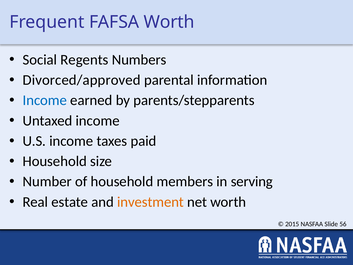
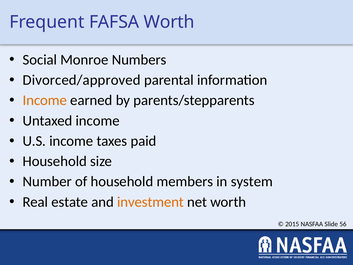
Regents: Regents -> Monroe
Income at (45, 100) colour: blue -> orange
serving: serving -> system
